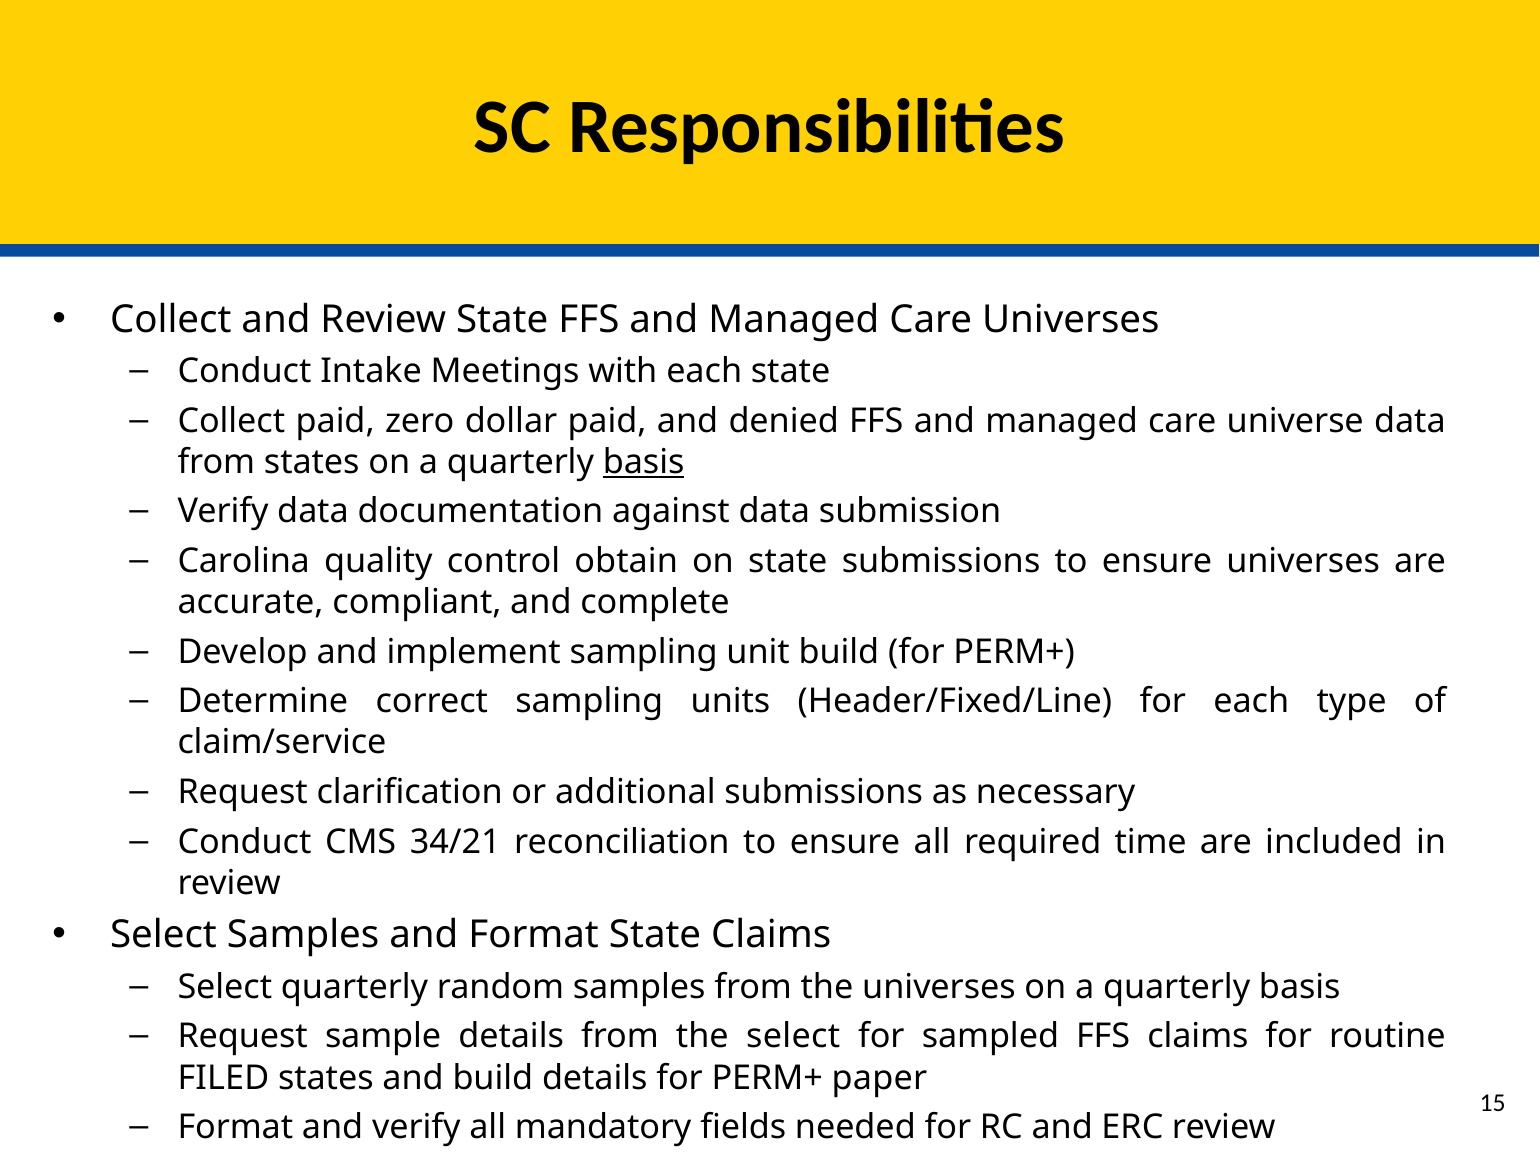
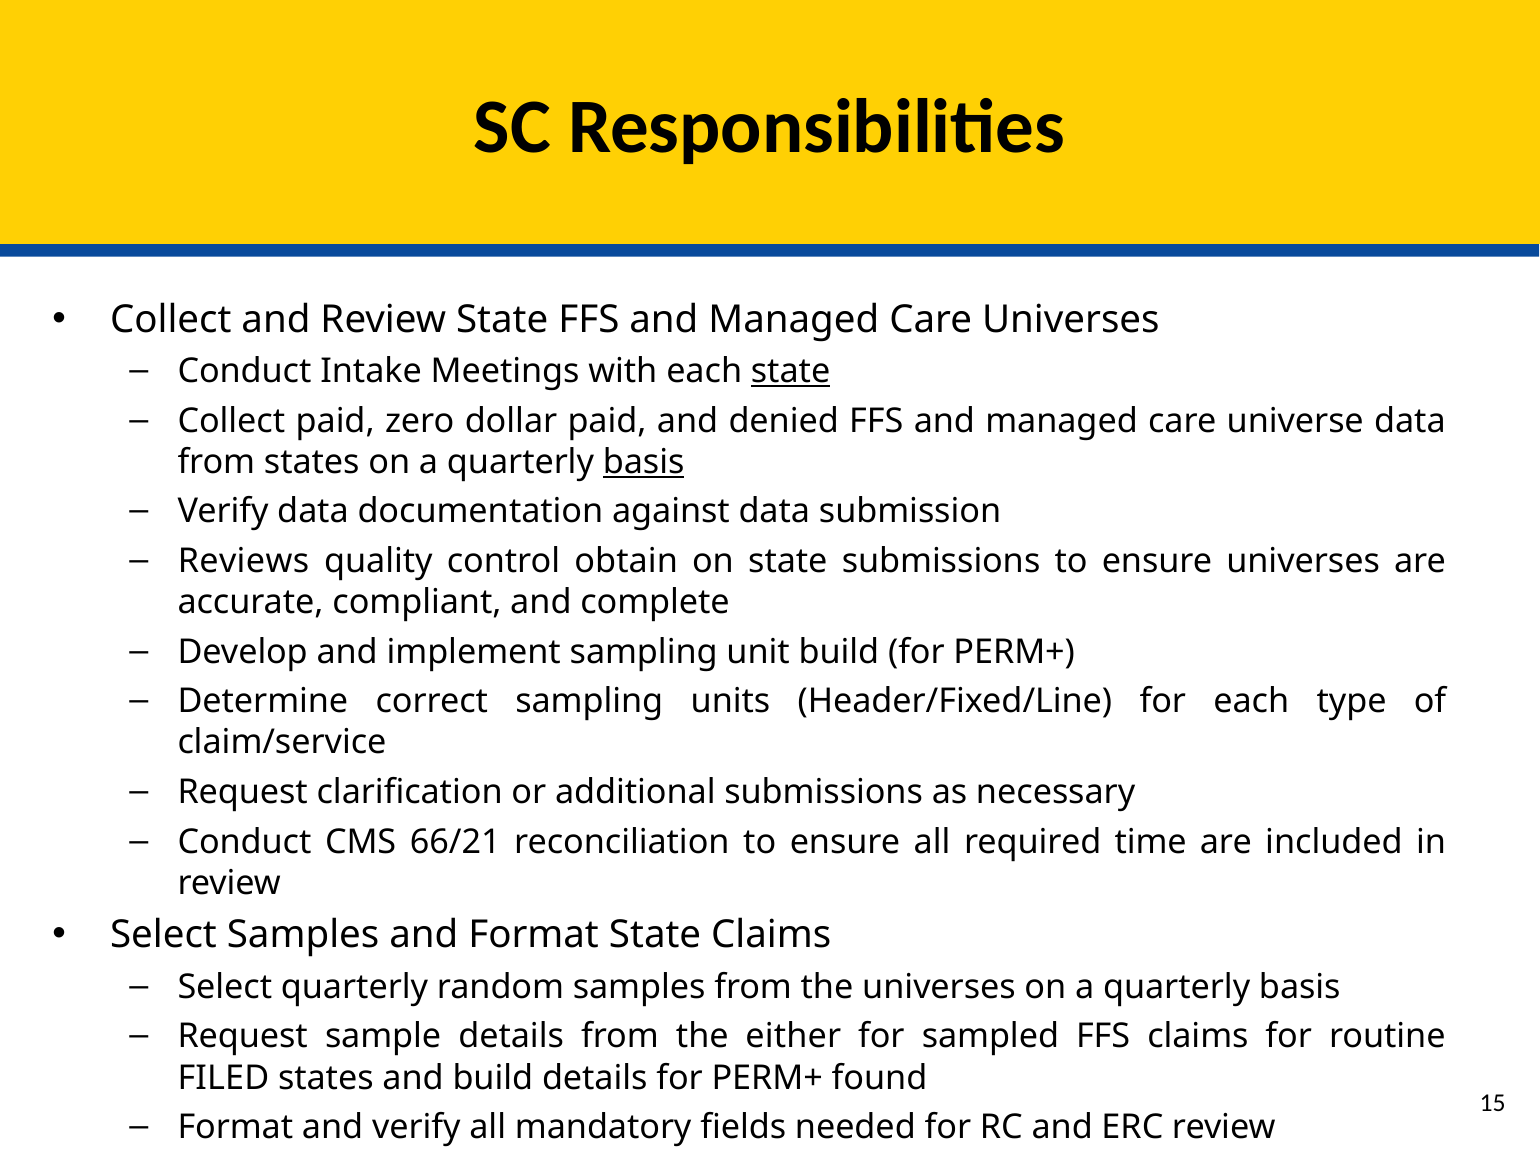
state at (791, 371) underline: none -> present
Carolina: Carolina -> Reviews
34/21: 34/21 -> 66/21
the select: select -> either
paper: paper -> found
